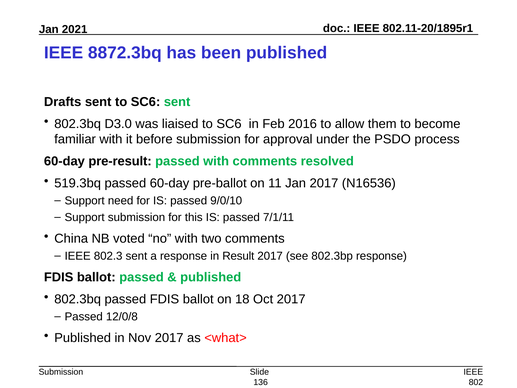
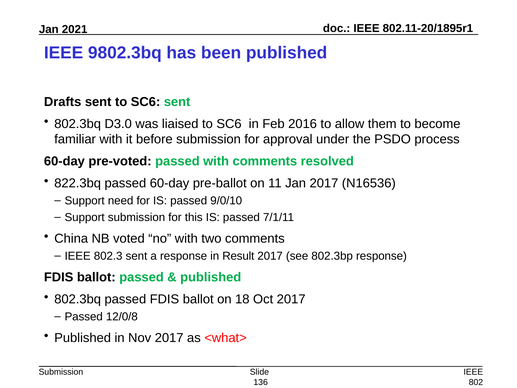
8872.3bq: 8872.3bq -> 9802.3bq
pre-result: pre-result -> pre-voted
519.3bq: 519.3bq -> 822.3bq
